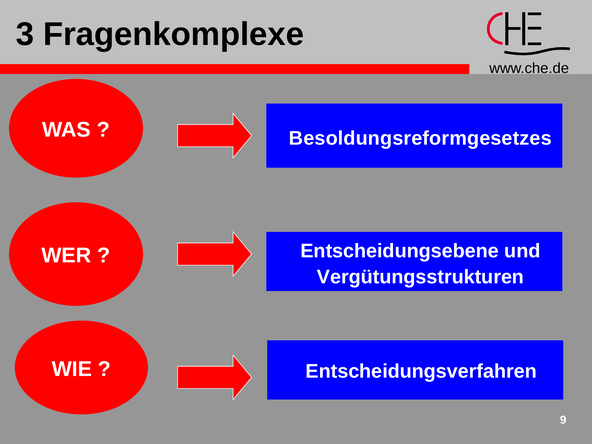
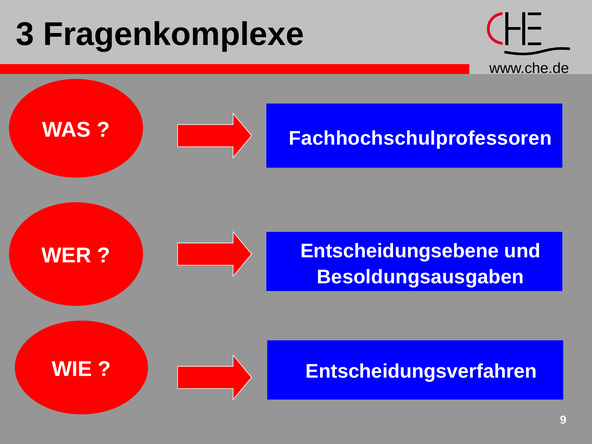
Besoldungsreformgesetzes: Besoldungsreformgesetzes -> Fachhochschulprofessoren
Vergütungsstrukturen: Vergütungsstrukturen -> Besoldungsausgaben
